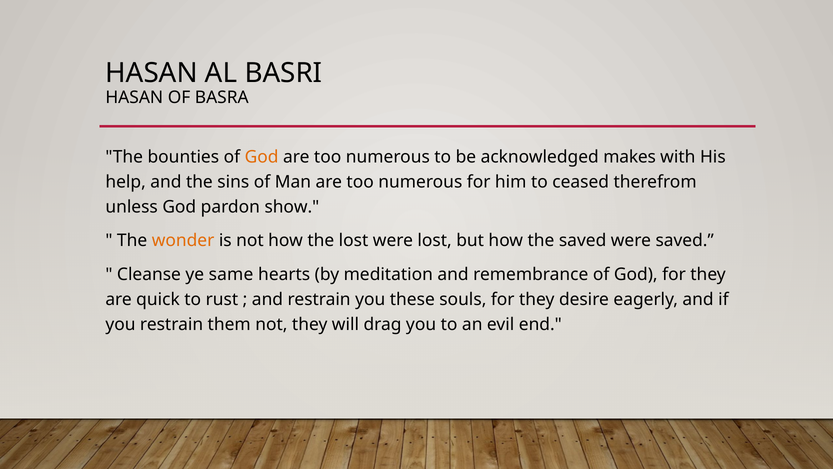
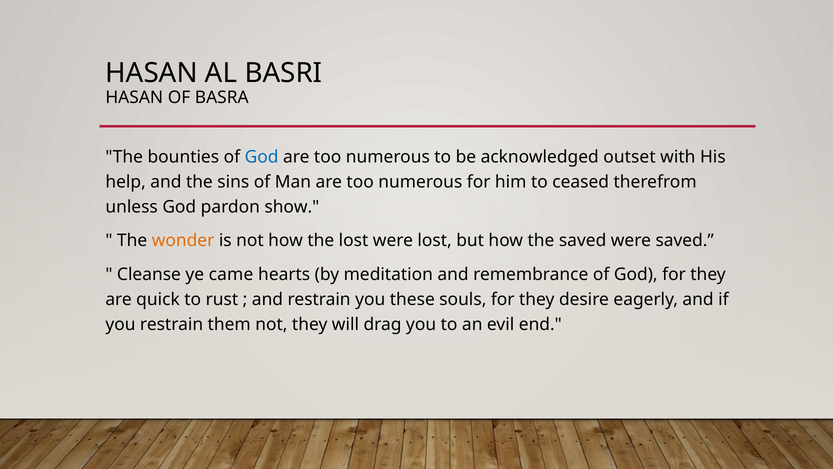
God at (262, 157) colour: orange -> blue
makes: makes -> outset
same: same -> came
